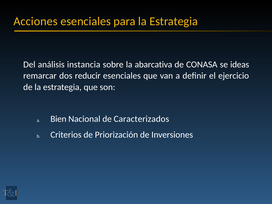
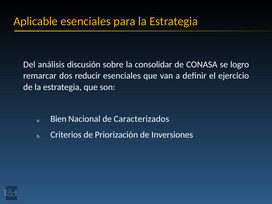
Acciones: Acciones -> Aplicable
instancia: instancia -> discusión
abarcativa: abarcativa -> consolidar
ideas: ideas -> logro
